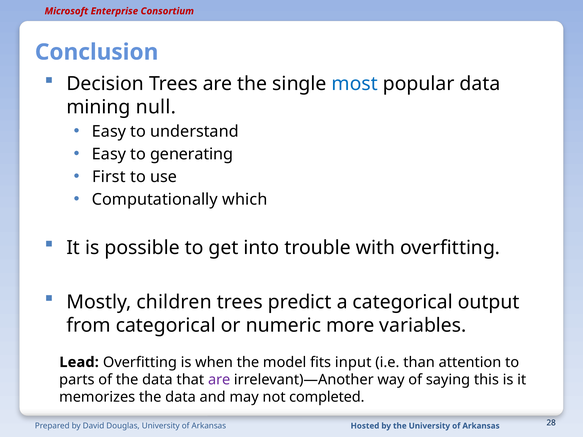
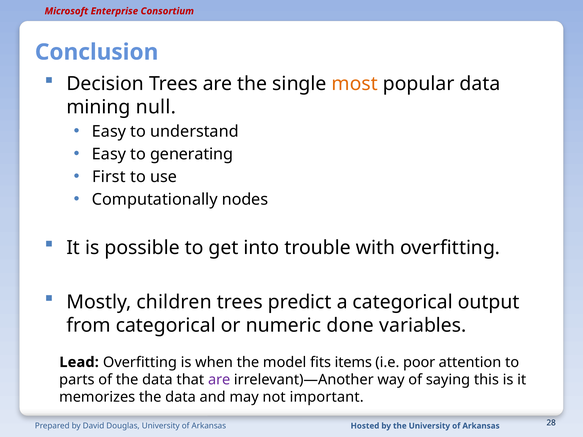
most colour: blue -> orange
which: which -> nodes
more: more -> done
input: input -> items
than: than -> poor
completed: completed -> important
